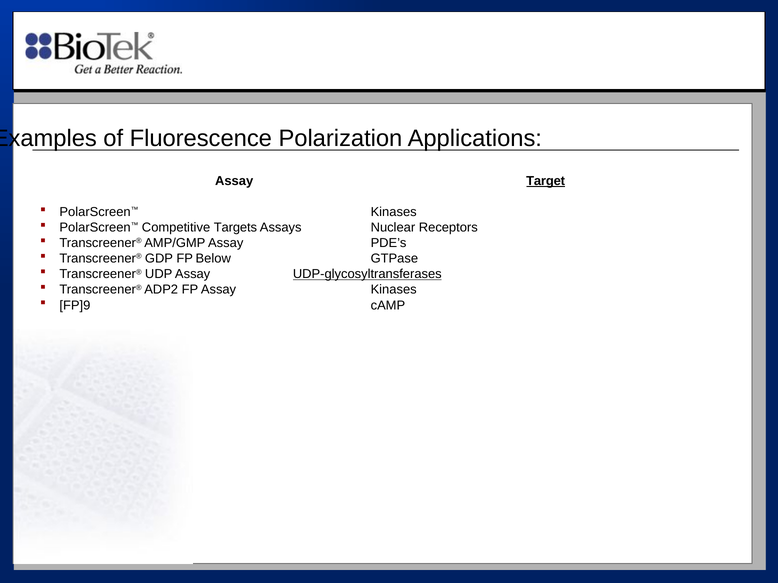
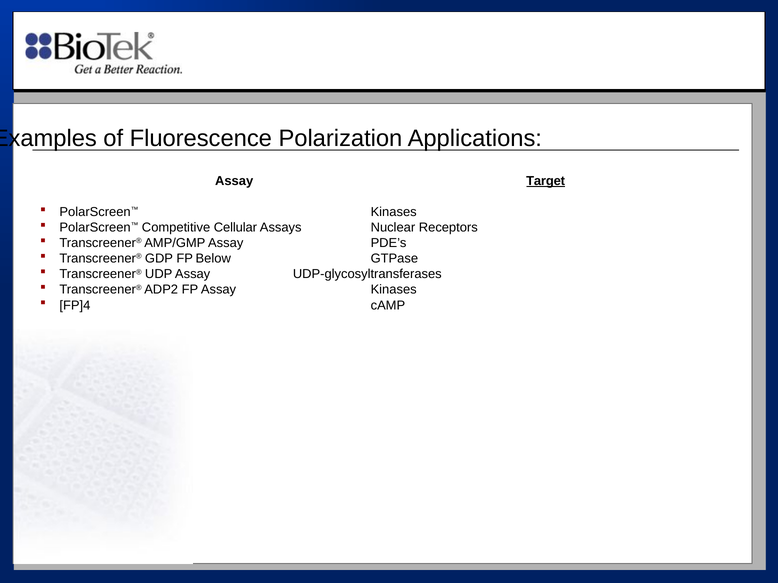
Targets: Targets -> Cellular
UDP-glycosyltransferases underline: present -> none
FP]9: FP]9 -> FP]4
